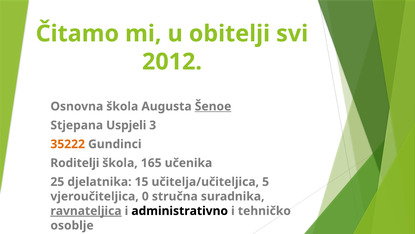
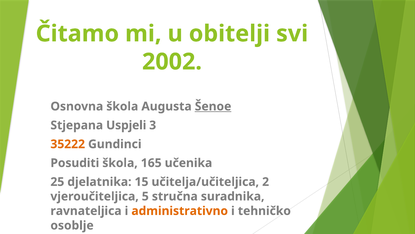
2012: 2012 -> 2002
Roditelji: Roditelji -> Posuditi
5: 5 -> 2
0: 0 -> 5
ravnateljica underline: present -> none
administrativno colour: black -> orange
